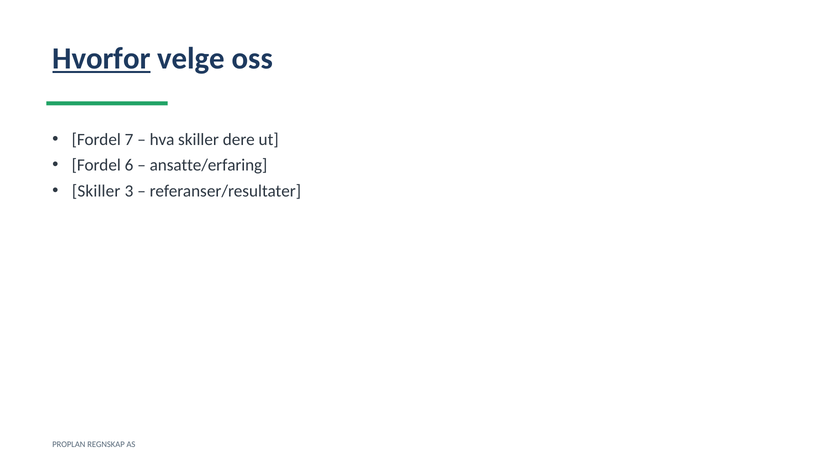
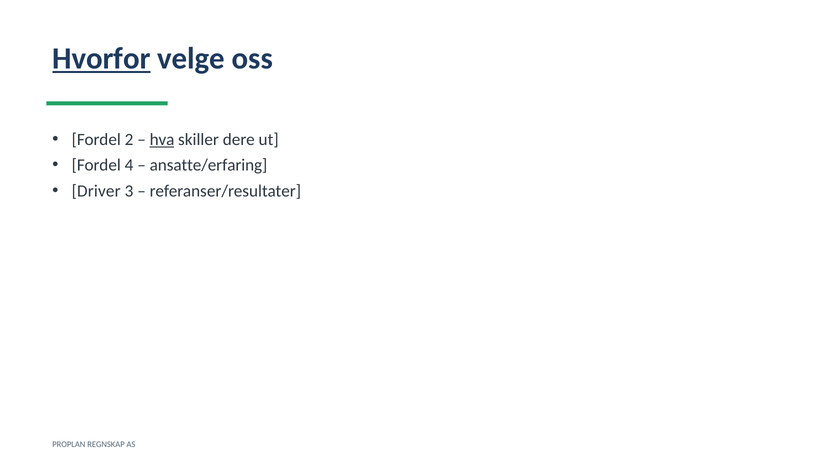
7: 7 -> 2
hva underline: none -> present
6: 6 -> 4
Skiller at (96, 191): Skiller -> Driver
